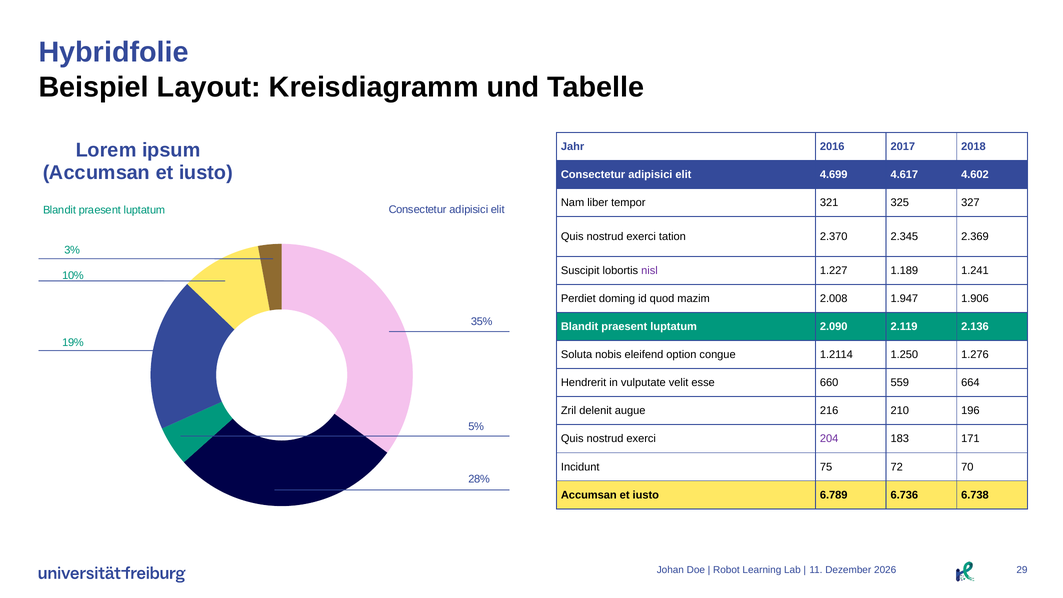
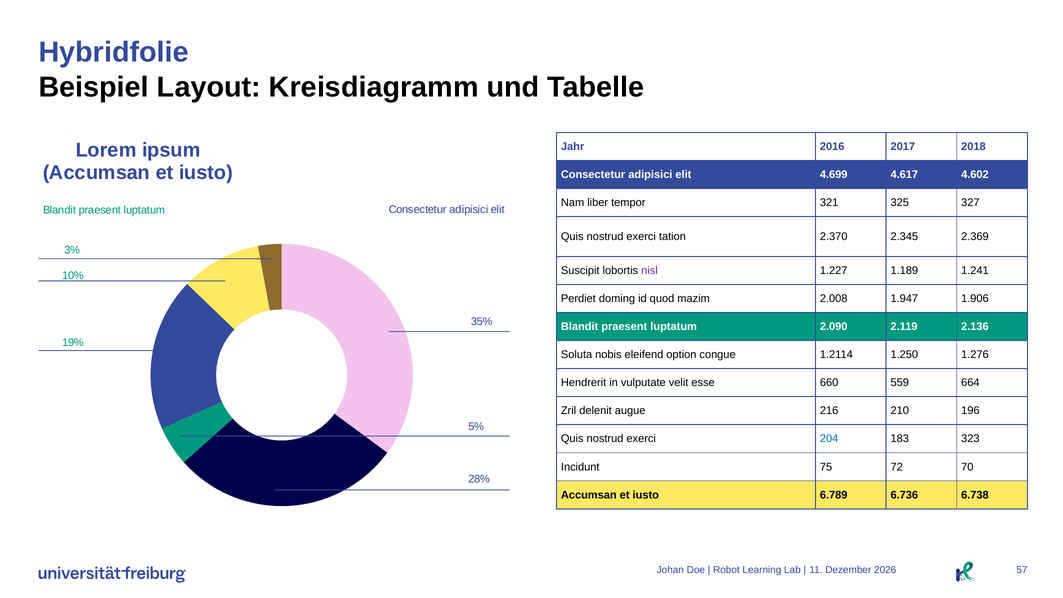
204 colour: purple -> blue
171: 171 -> 323
29: 29 -> 57
